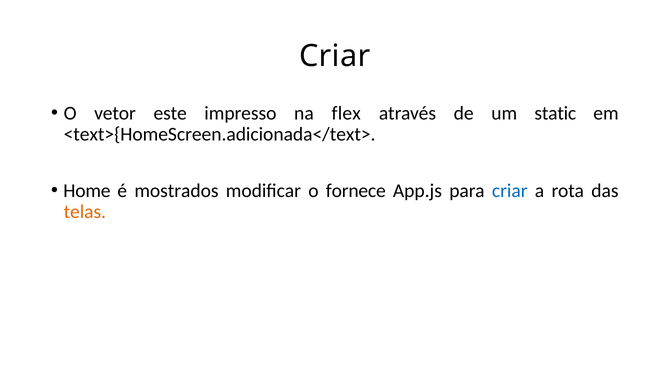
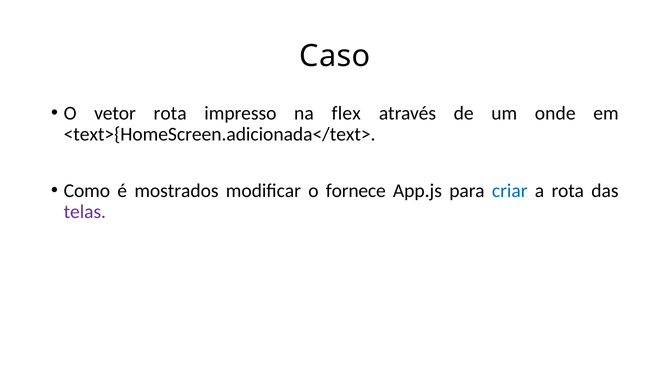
Criar at (335, 56): Criar -> Caso
vetor este: este -> rota
static: static -> onde
Home: Home -> Como
telas colour: orange -> purple
